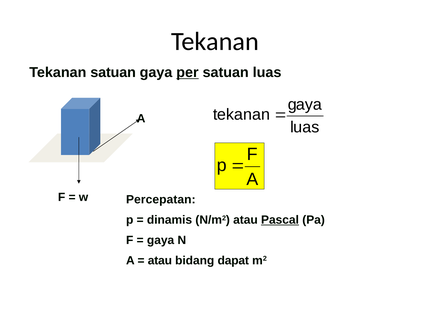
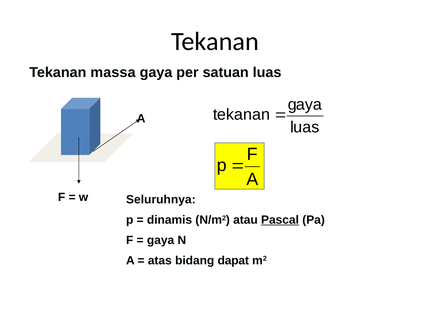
Tekanan satuan: satuan -> massa
per underline: present -> none
Percepatan: Percepatan -> Seluruhnya
atau at (160, 261): atau -> atas
